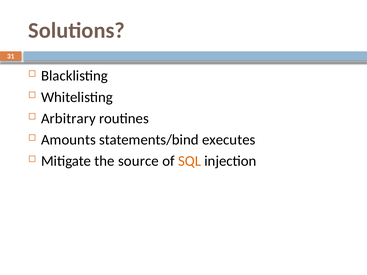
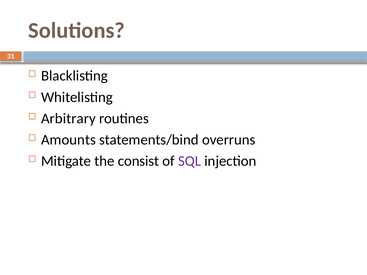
executes: executes -> overruns
source: source -> consist
SQL colour: orange -> purple
